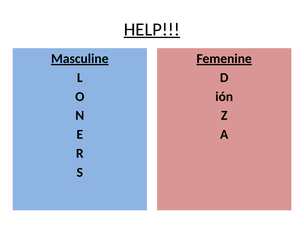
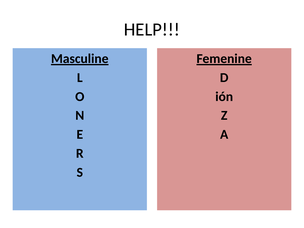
HELP underline: present -> none
